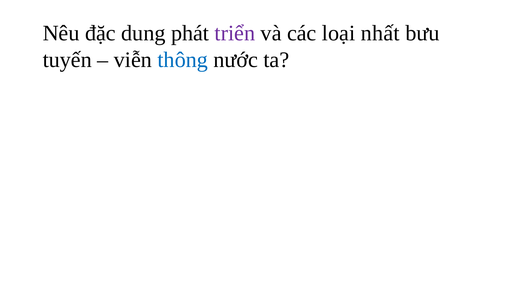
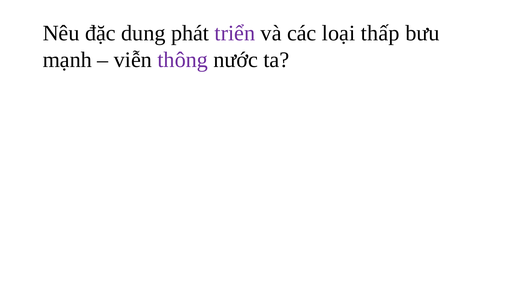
nhất: nhất -> thấp
tuyến: tuyến -> mạnh
thông colour: blue -> purple
